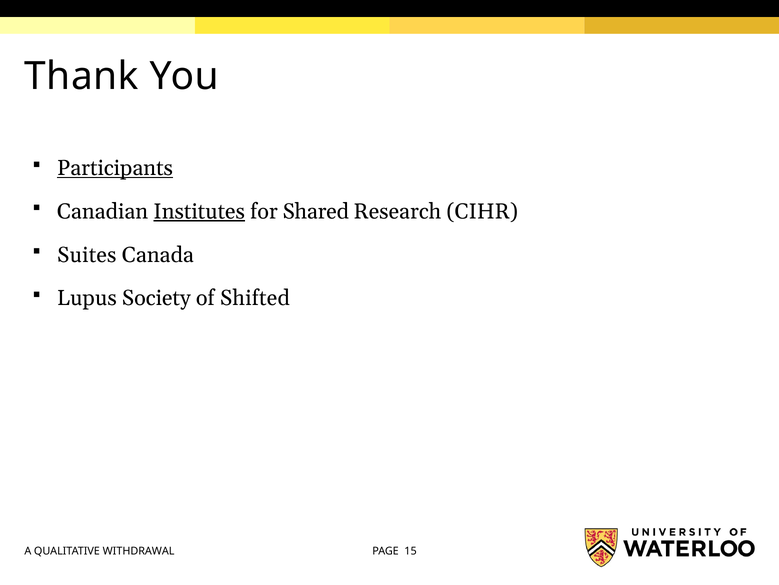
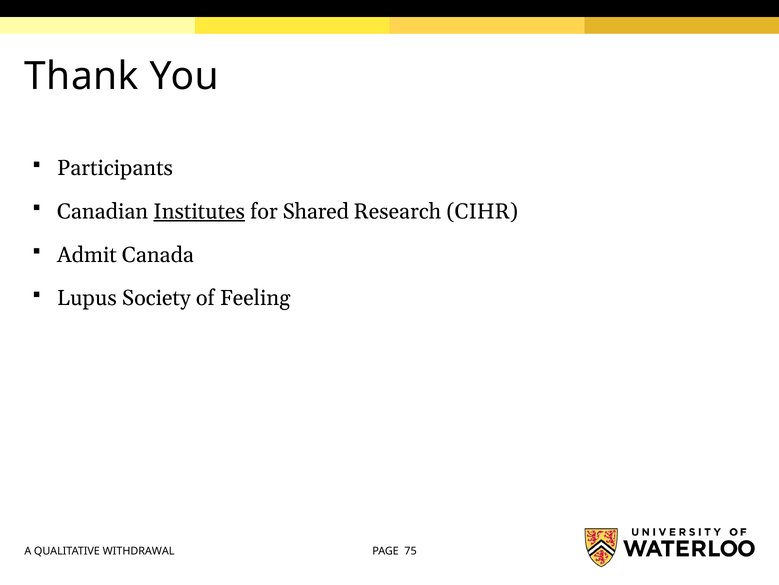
Participants underline: present -> none
Suites: Suites -> Admit
Shifted: Shifted -> Feeling
15: 15 -> 75
